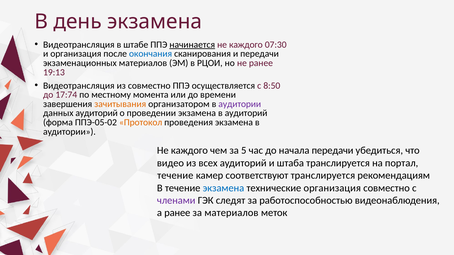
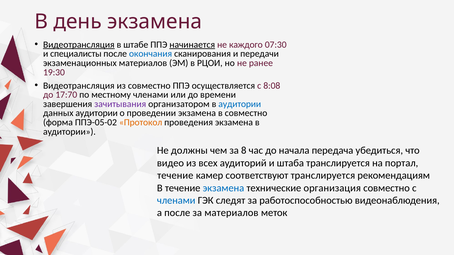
Видеотрансляция at (79, 45) underline: none -> present
и организация: организация -> специалисты
19:13: 19:13 -> 19:30
8:50: 8:50 -> 8:08
17:74: 17:74 -> 17:70
местному момента: момента -> членами
зачитывания colour: orange -> purple
аудитории at (240, 104) colour: purple -> blue
данных аудиторий: аудиторий -> аудитории
в аудиторий: аудиторий -> совместно
каждого at (189, 151): каждого -> должны
5: 5 -> 8
начала передачи: передачи -> передача
членами at (176, 201) colour: purple -> blue
а ранее: ранее -> после
